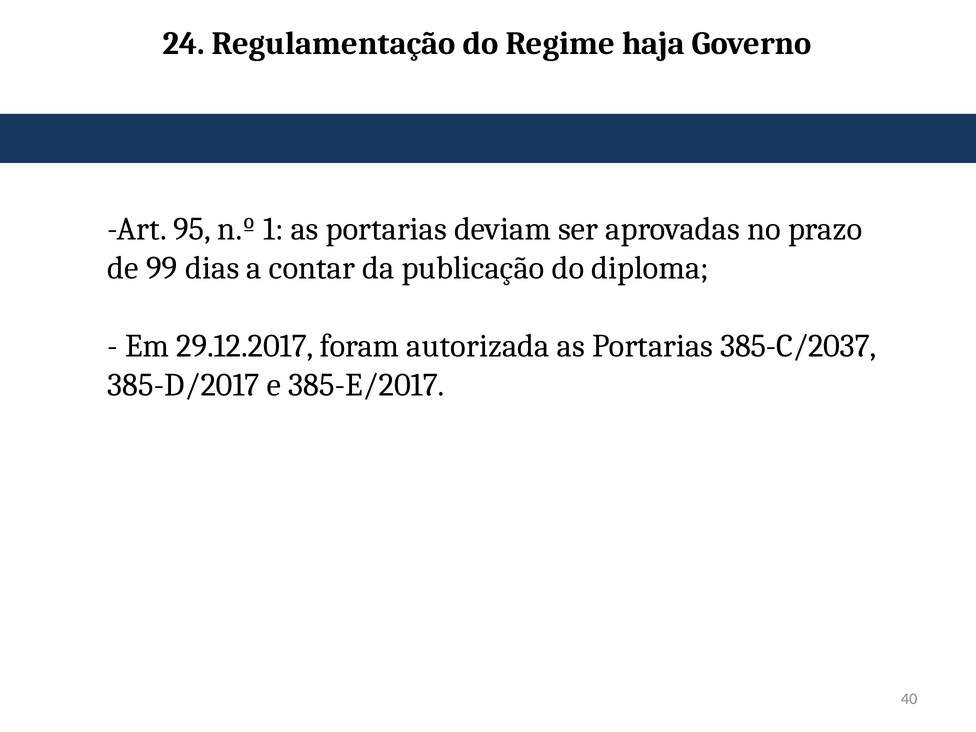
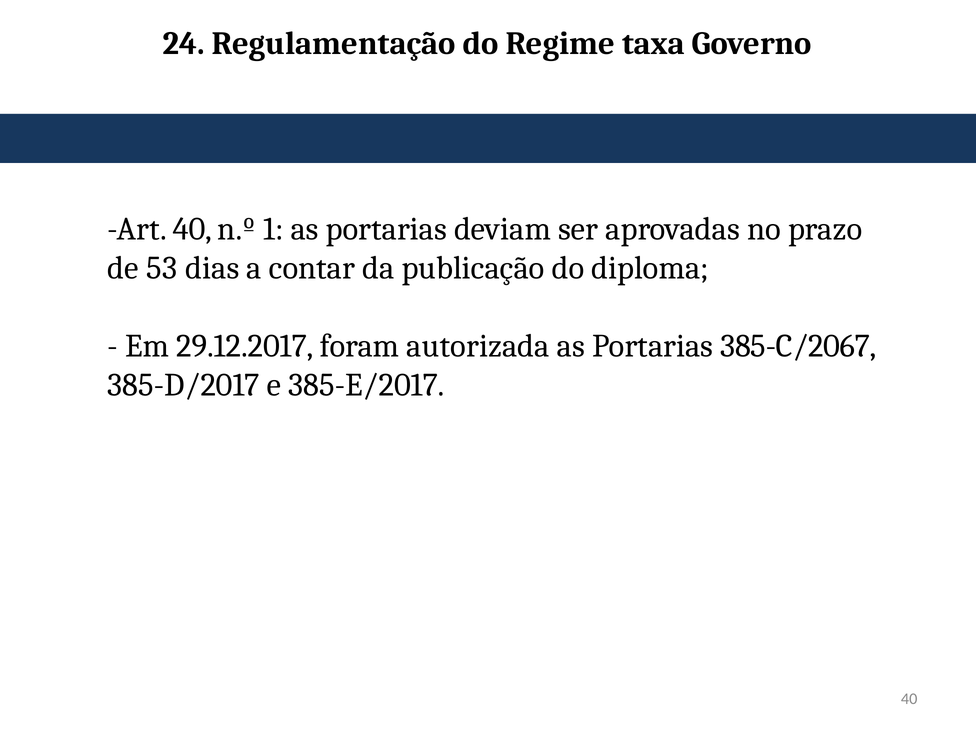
haja: haja -> taxa
Art 95: 95 -> 40
99: 99 -> 53
385-C/2037: 385-C/2037 -> 385-C/2067
